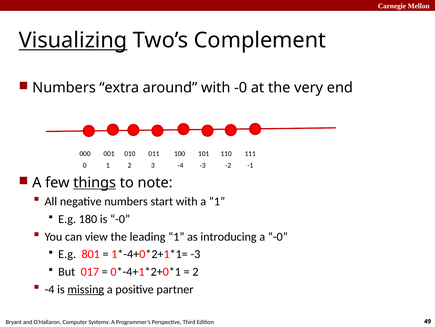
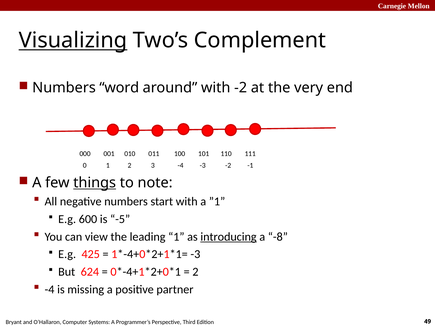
extra: extra -> word
with -0: -0 -> -2
180: 180 -> 600
is -0: -0 -> -5
introducing underline: none -> present
a -0: -0 -> -8
801: 801 -> 425
017: 017 -> 624
missing underline: present -> none
